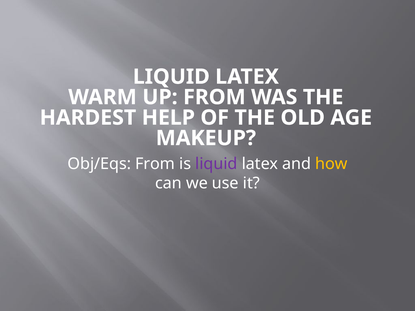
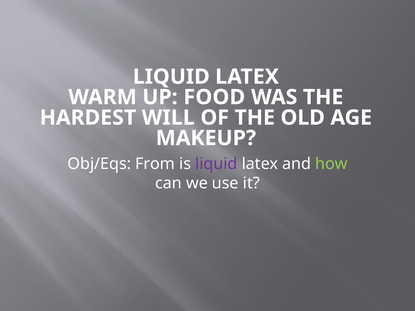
UP FROM: FROM -> FOOD
HELP: HELP -> WILL
how colour: yellow -> light green
